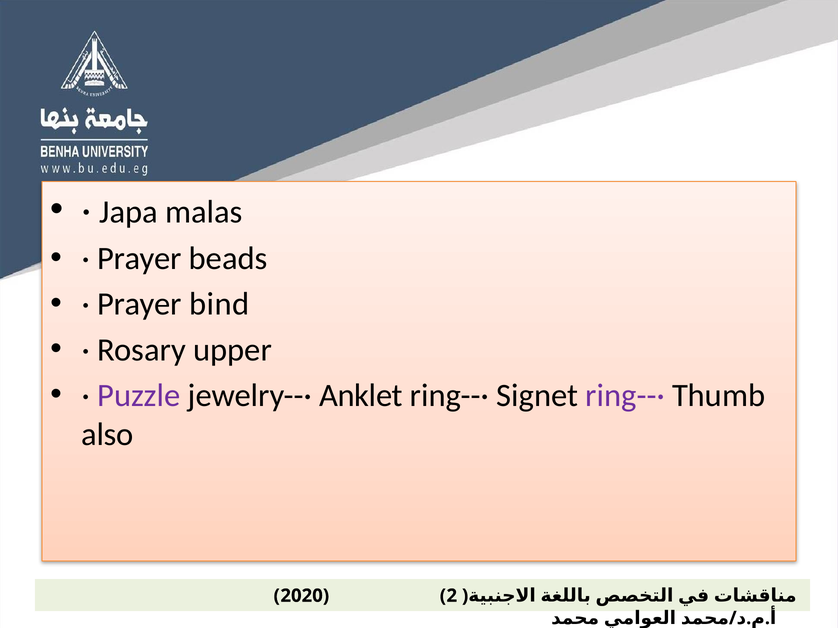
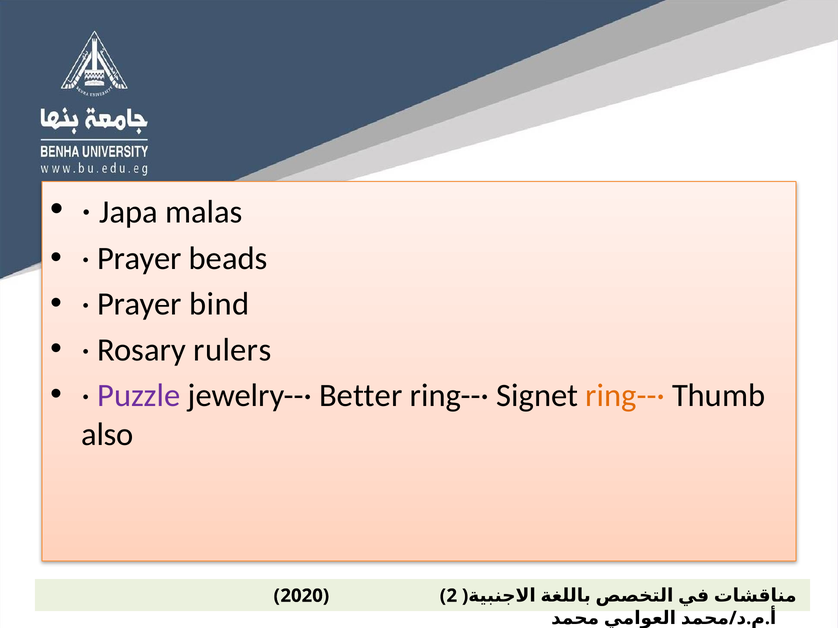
upper: upper -> rulers
Anklet: Anklet -> Better
ring--· at (625, 396) colour: purple -> orange
